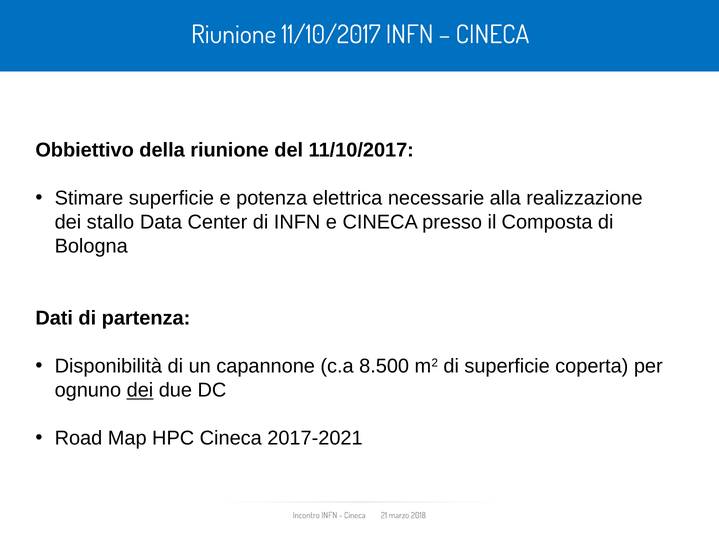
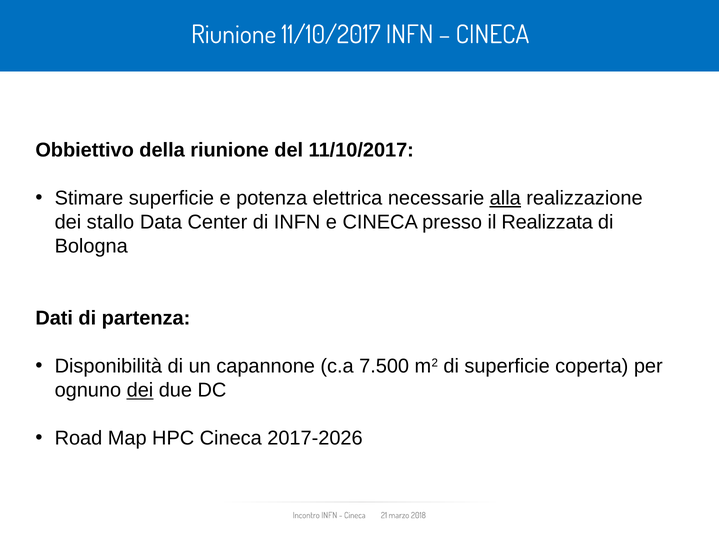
alla underline: none -> present
Composta: Composta -> Realizzata
8.500: 8.500 -> 7.500
2017-2021: 2017-2021 -> 2017-2026
